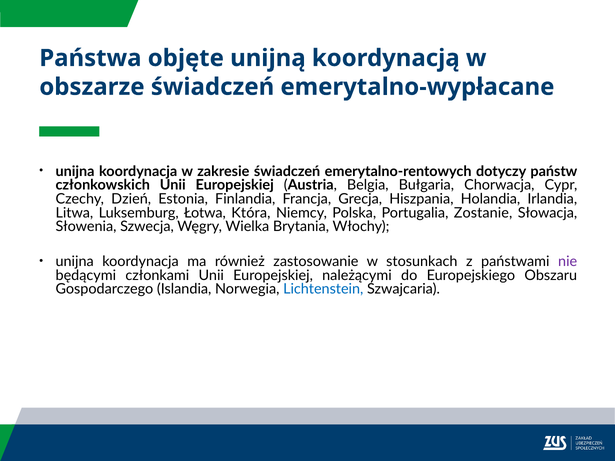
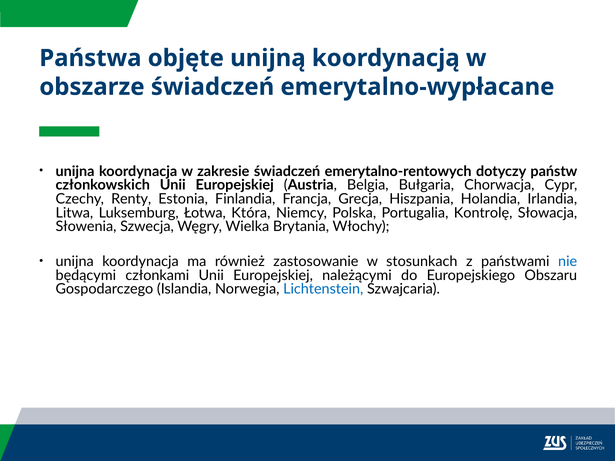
Dzień: Dzień -> Renty
Zostanie: Zostanie -> Kontrolę
nie colour: purple -> blue
